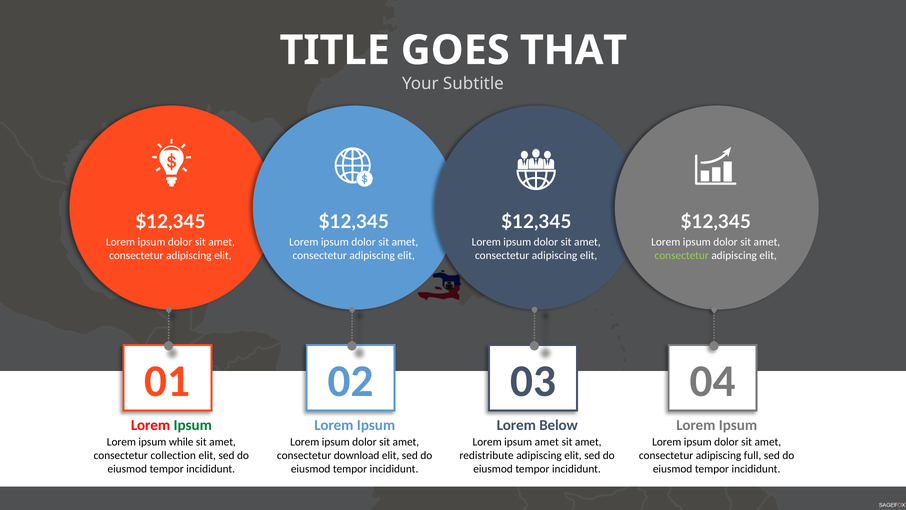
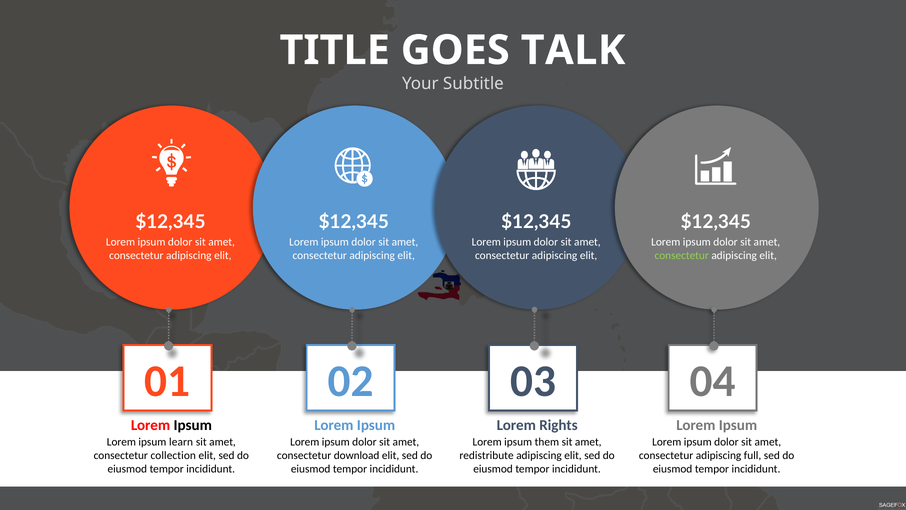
THAT: THAT -> TALK
Ipsum at (193, 425) colour: green -> black
Below: Below -> Rights
while: while -> learn
ipsum amet: amet -> them
